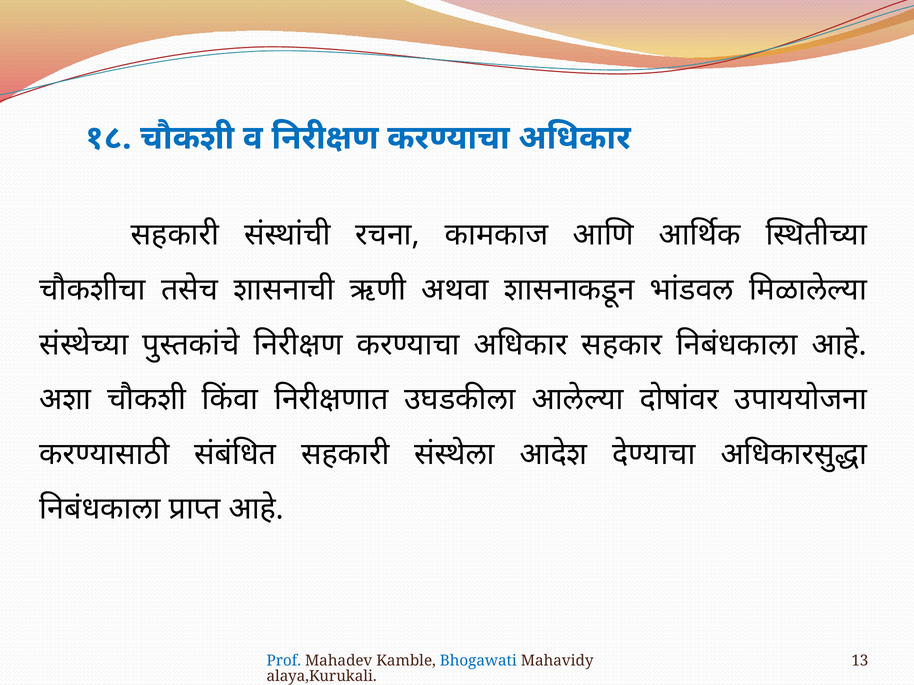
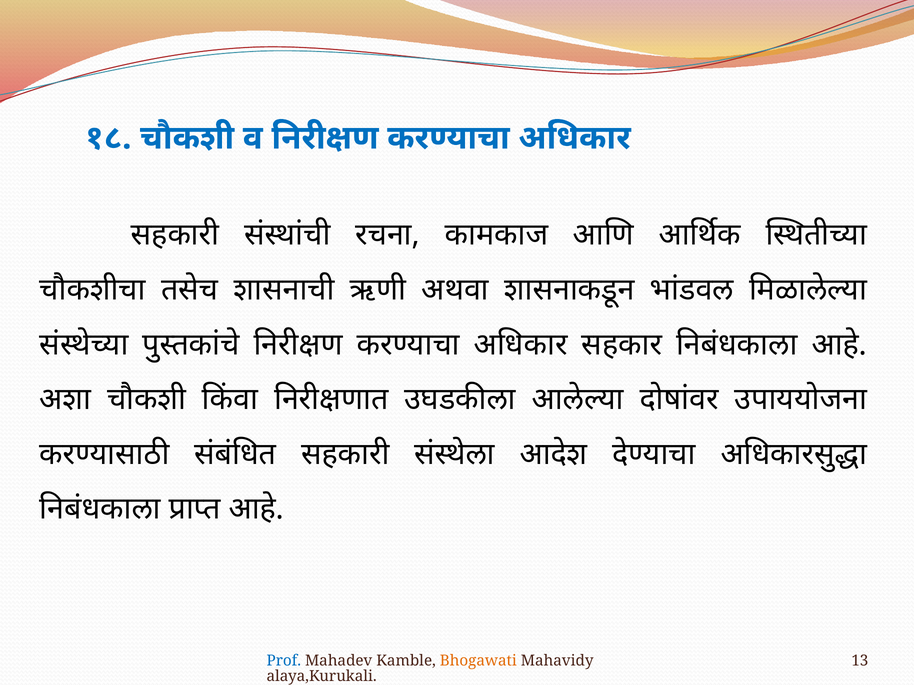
Bhogawati colour: blue -> orange
